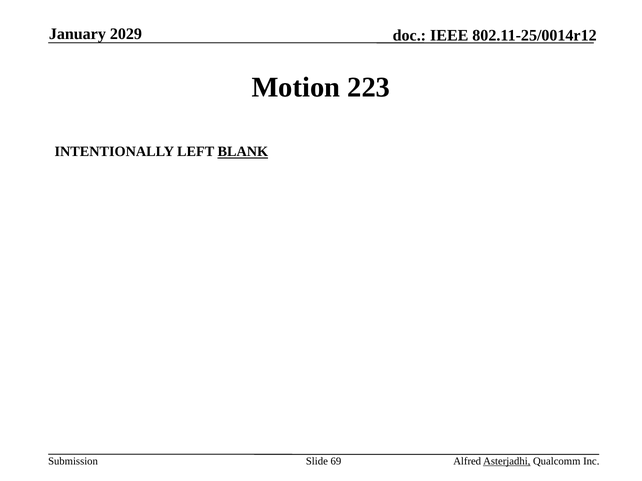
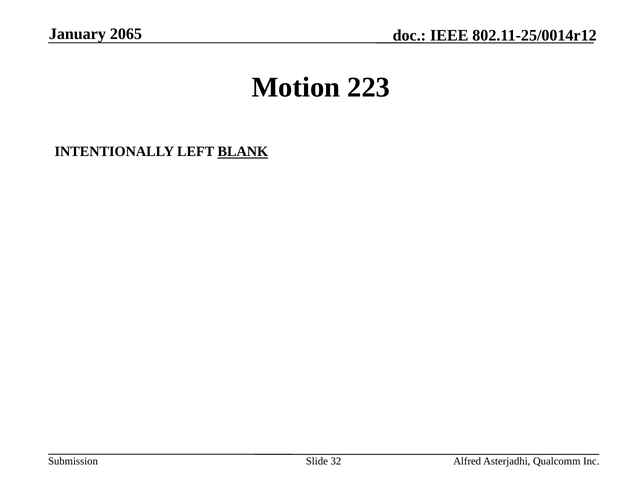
2029: 2029 -> 2065
69: 69 -> 32
Asterjadhi underline: present -> none
